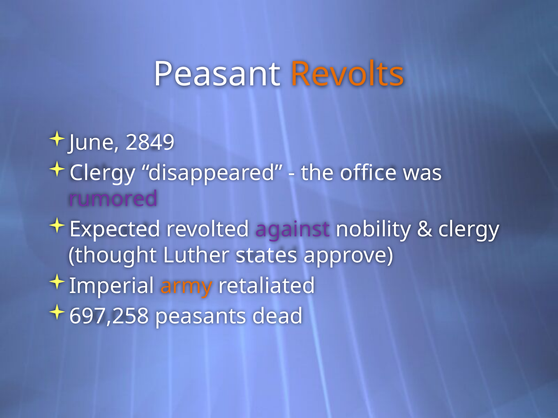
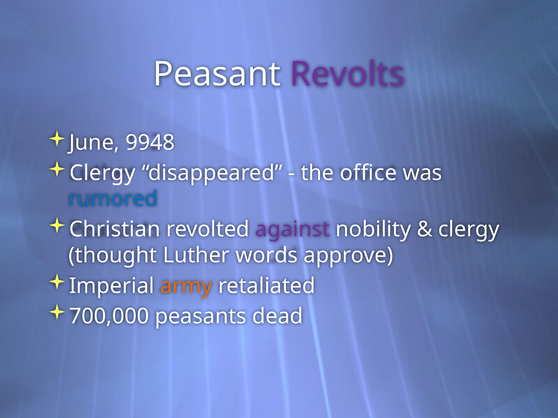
Revolts colour: orange -> purple
2849: 2849 -> 9948
rumored colour: purple -> blue
Expected: Expected -> Christian
states: states -> words
697,258: 697,258 -> 700,000
